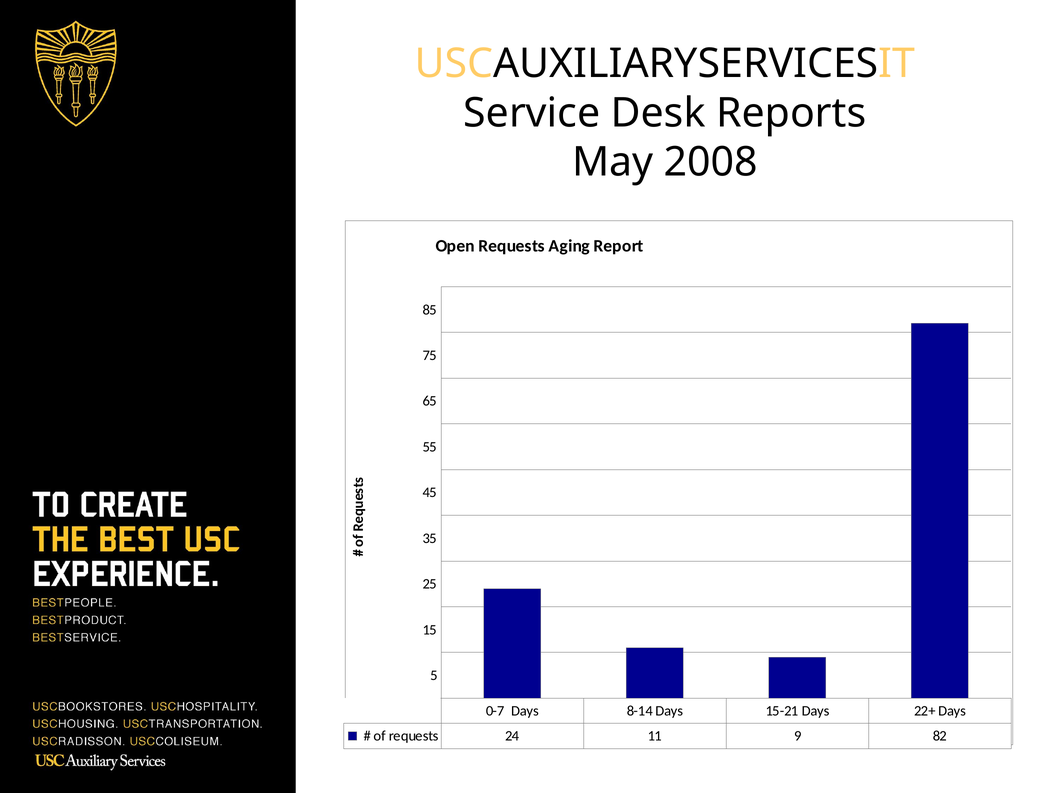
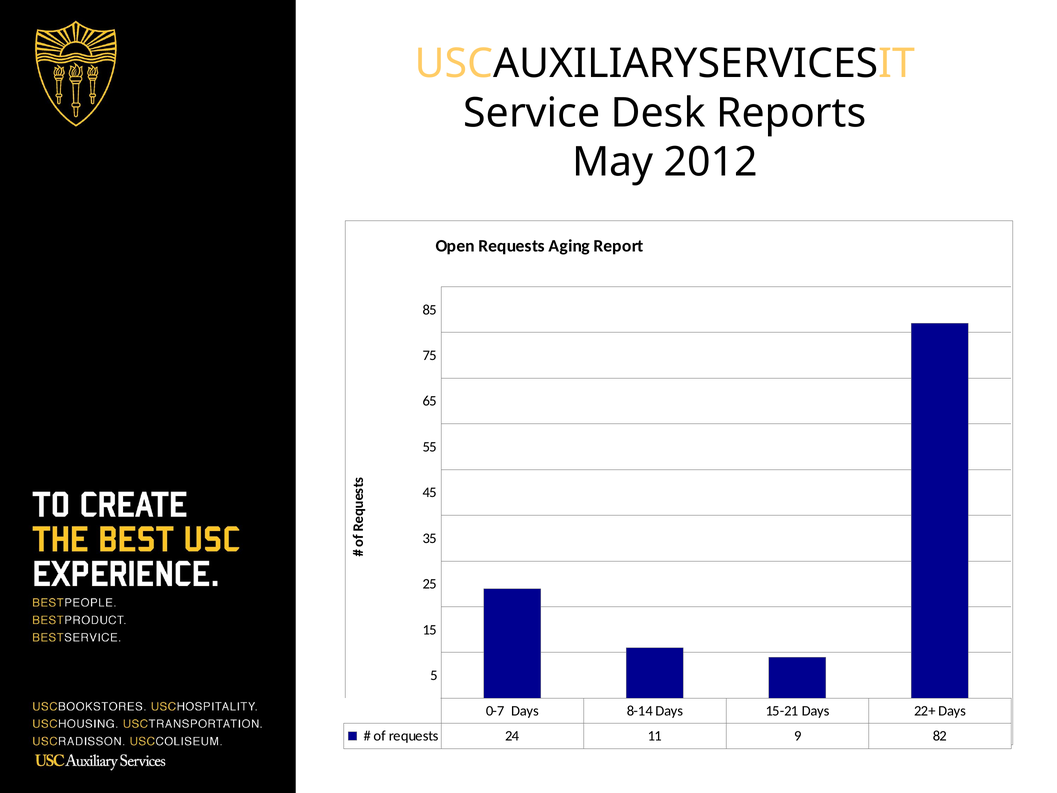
2008: 2008 -> 2012
